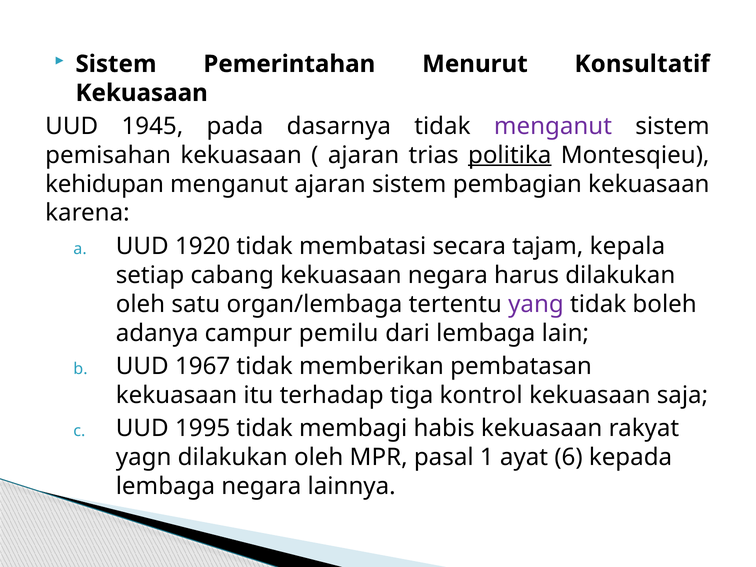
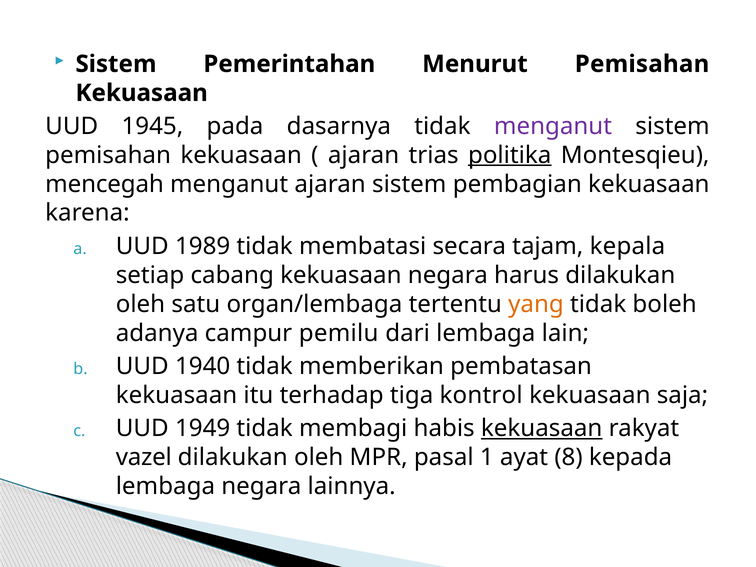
Menurut Konsultatif: Konsultatif -> Pemisahan
kehidupan: kehidupan -> mencegah
1920: 1920 -> 1989
yang colour: purple -> orange
1967: 1967 -> 1940
1995: 1995 -> 1949
kekuasaan at (542, 428) underline: none -> present
yagn: yagn -> vazel
6: 6 -> 8
